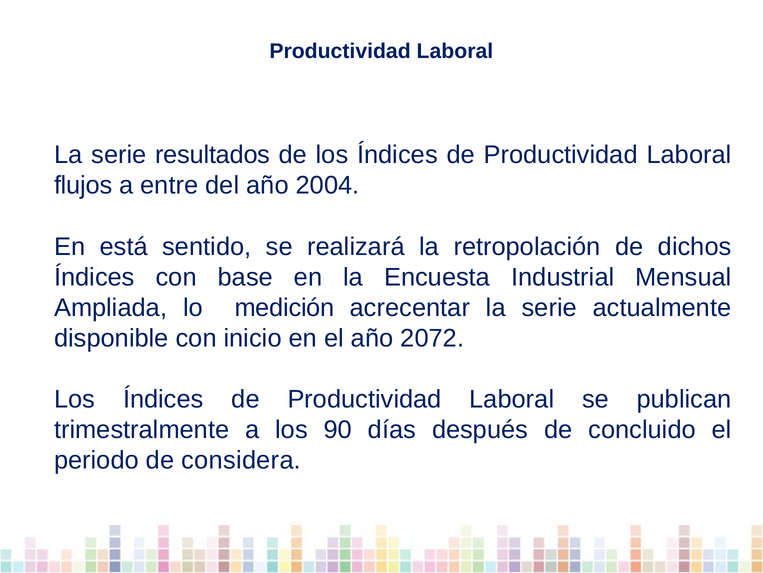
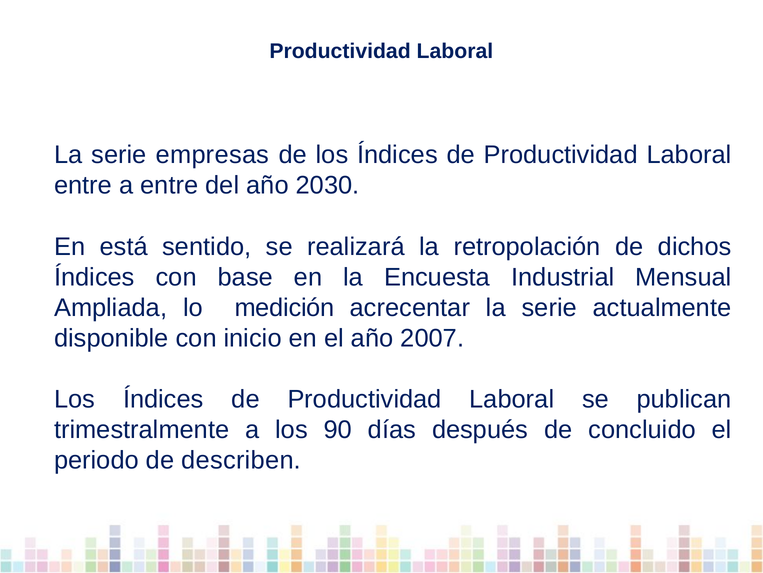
resultados: resultados -> empresas
flujos at (83, 185): flujos -> entre
2004: 2004 -> 2030
2072: 2072 -> 2007
considera: considera -> describen
